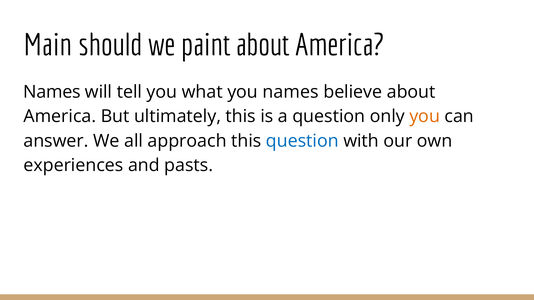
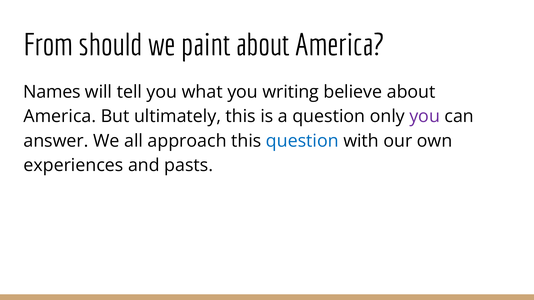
Main: Main -> From
you names: names -> writing
you at (425, 117) colour: orange -> purple
